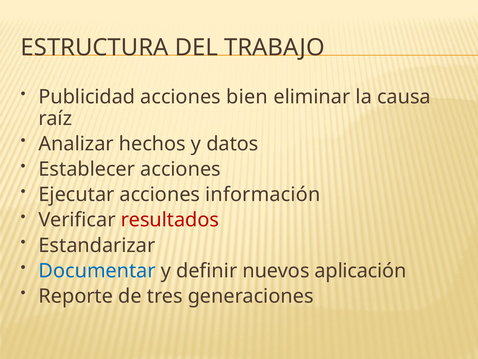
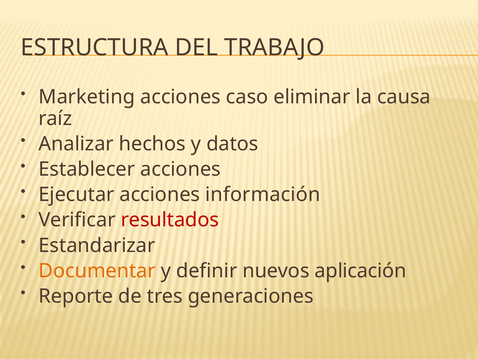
Publicidad: Publicidad -> Marketing
bien: bien -> caso
Documentar colour: blue -> orange
